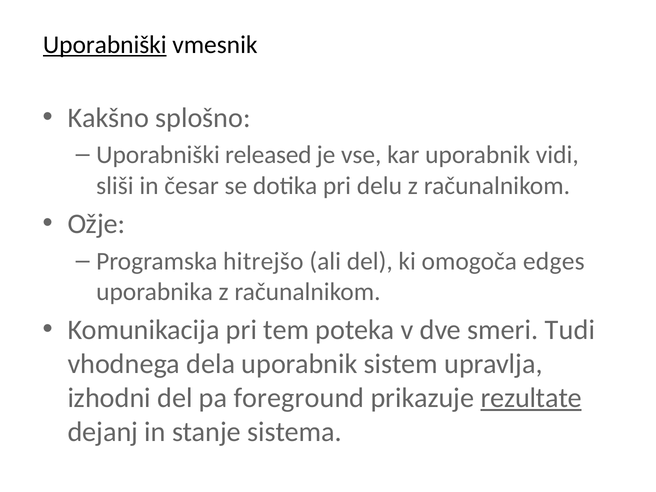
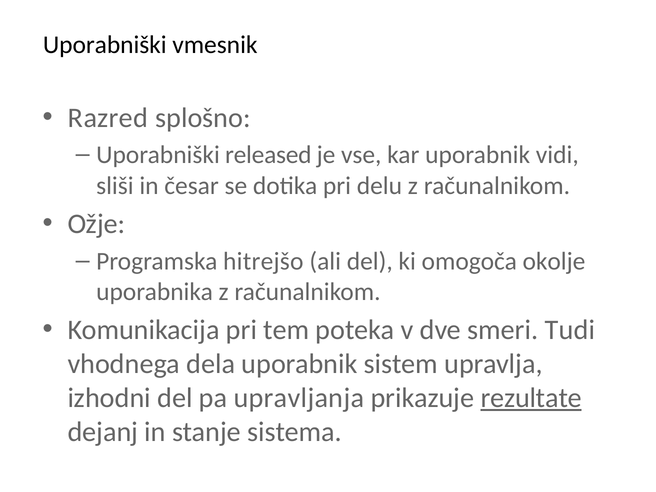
Uporabniški at (105, 45) underline: present -> none
Kakšno: Kakšno -> Razred
edges: edges -> okolje
foreground: foreground -> upravljanja
